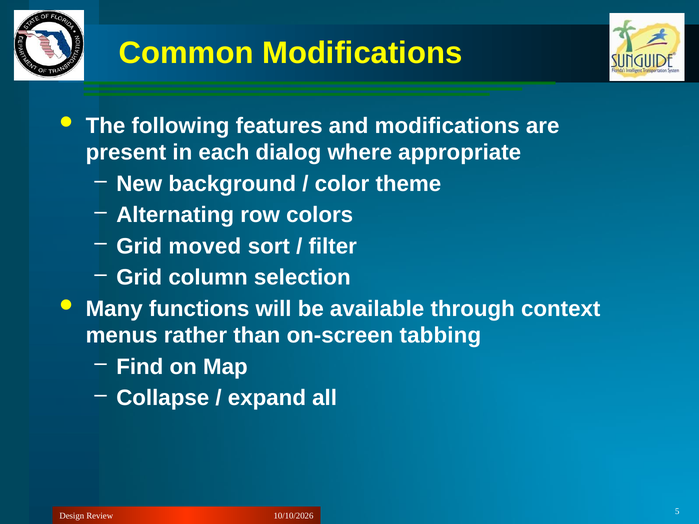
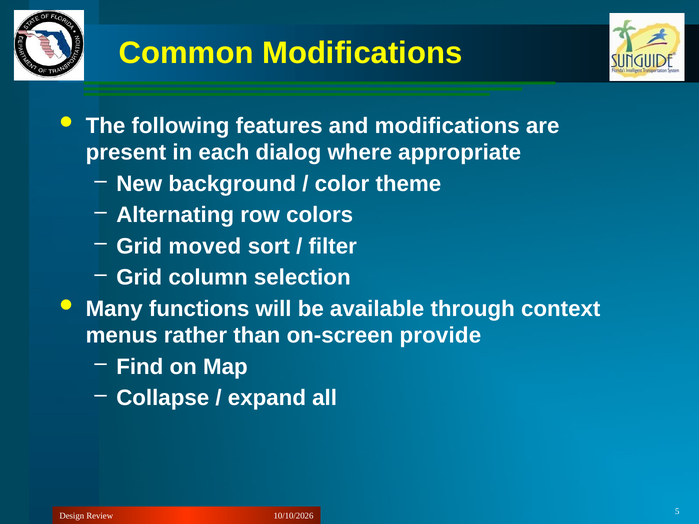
tabbing: tabbing -> provide
